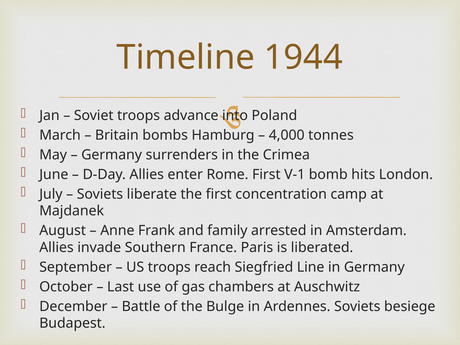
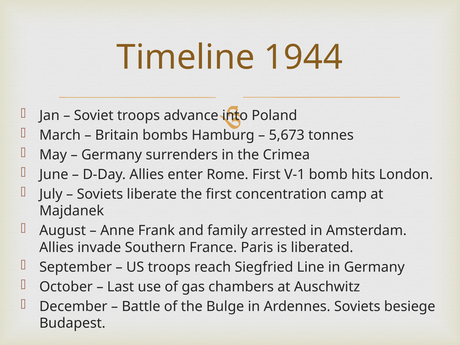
4,000: 4,000 -> 5,673
